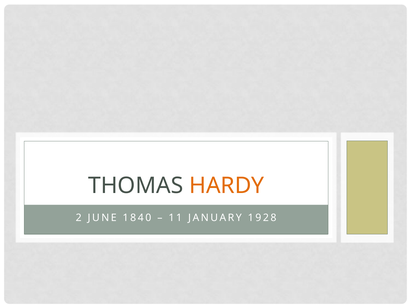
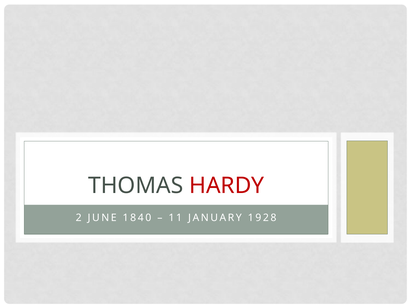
HARDY colour: orange -> red
